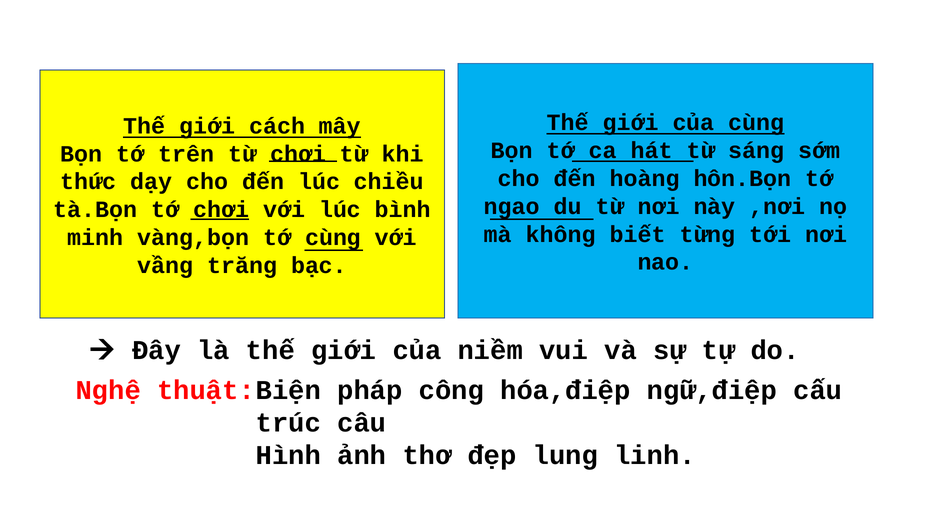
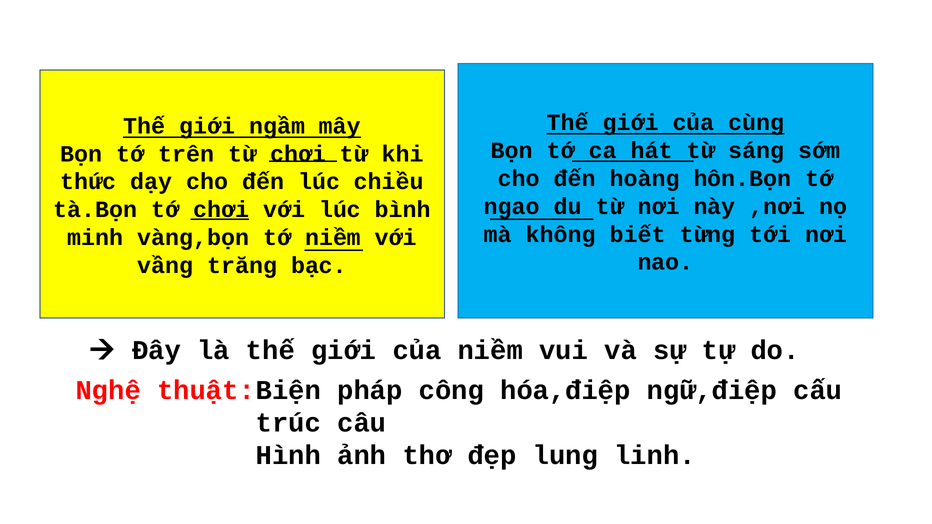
cách: cách -> ngầm
tớ cùng: cùng -> niềm
